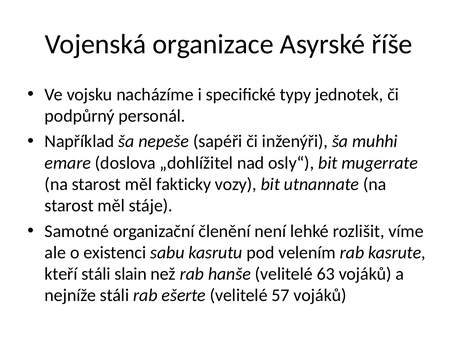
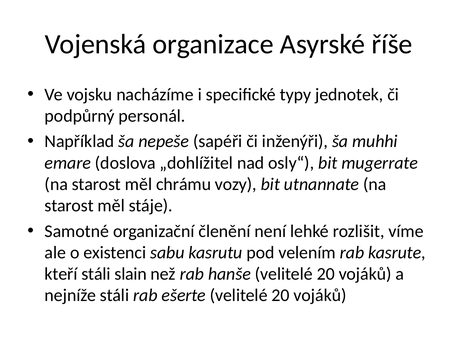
fakticky: fakticky -> chrámu
hanše velitelé 63: 63 -> 20
ešerte velitelé 57: 57 -> 20
